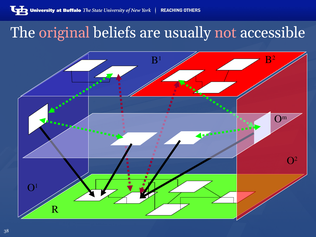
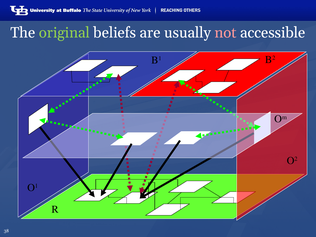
original colour: pink -> light green
